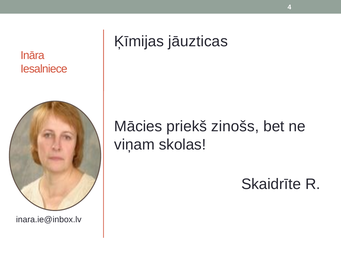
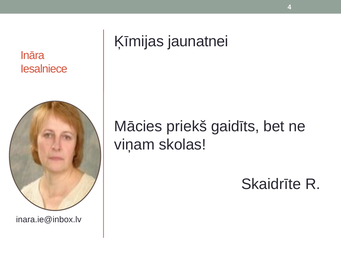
jāuzticas: jāuzticas -> jaunatnei
zinošs: zinošs -> gaidīts
